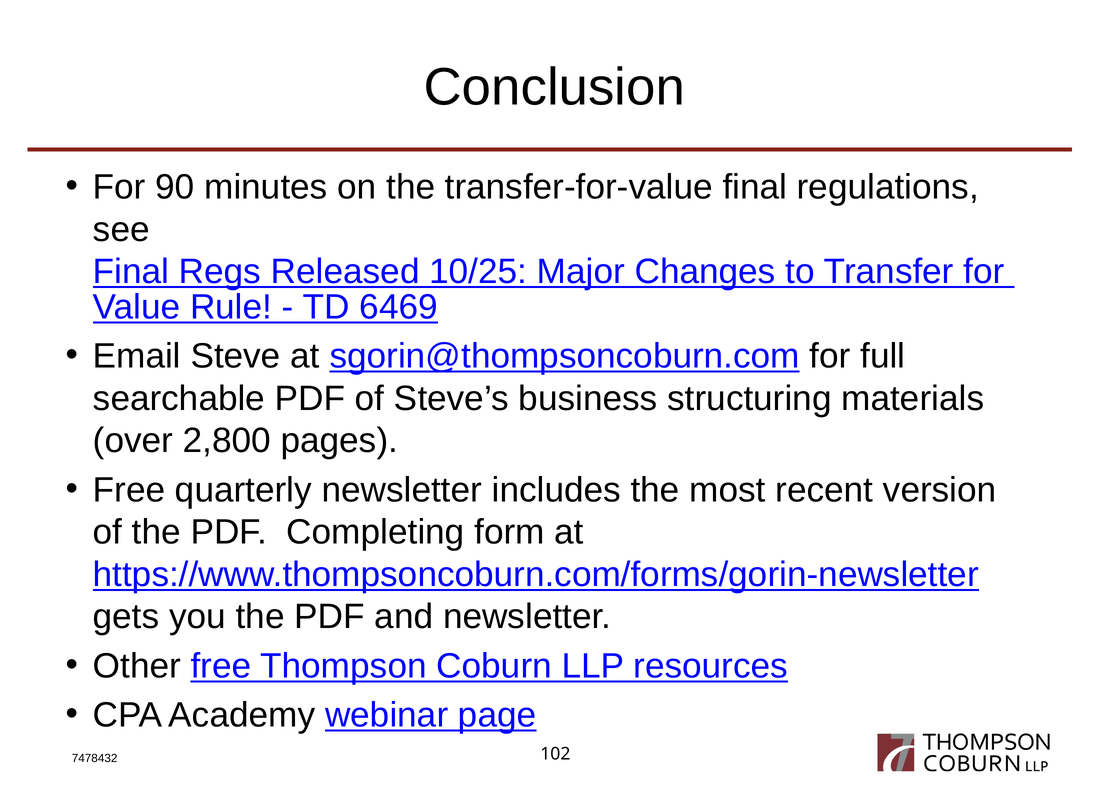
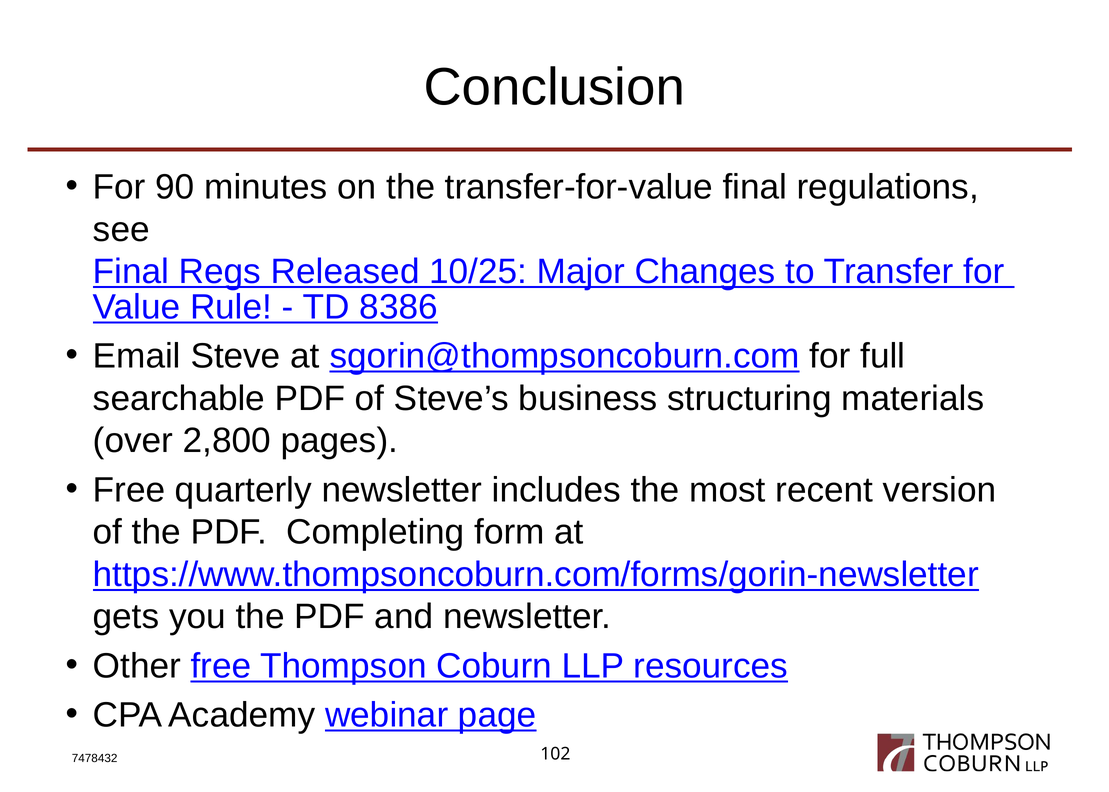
6469: 6469 -> 8386
